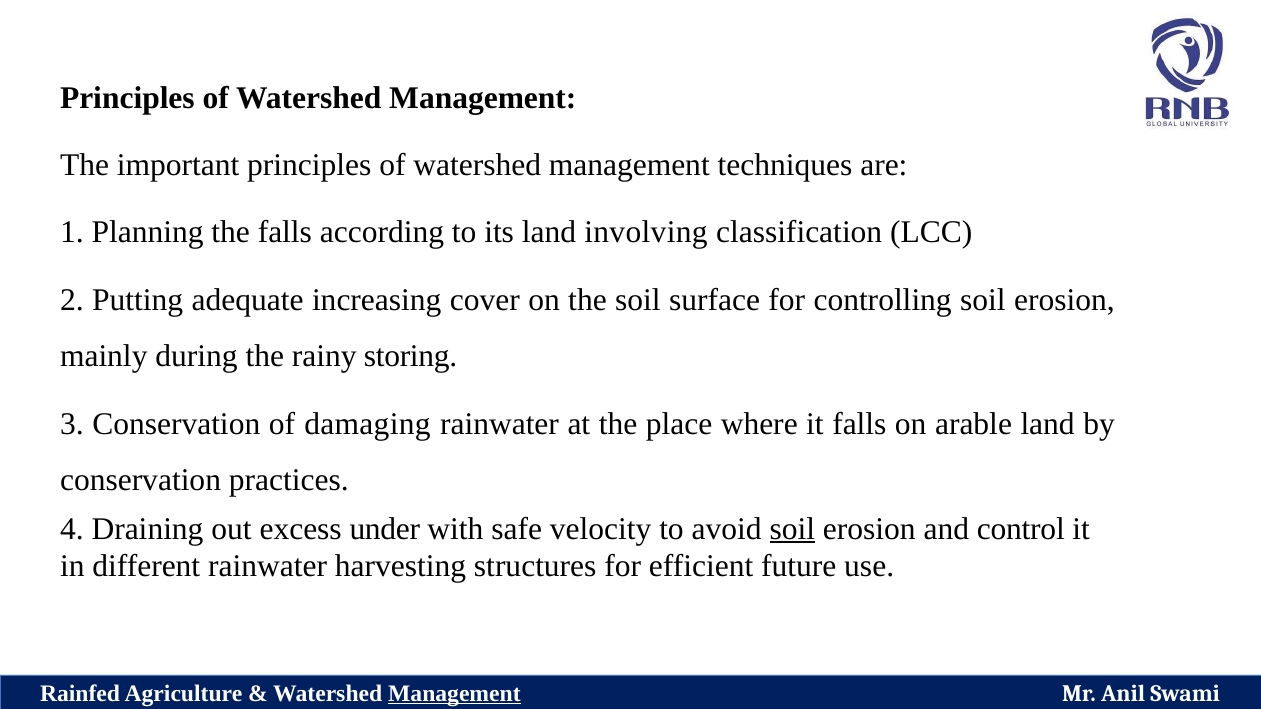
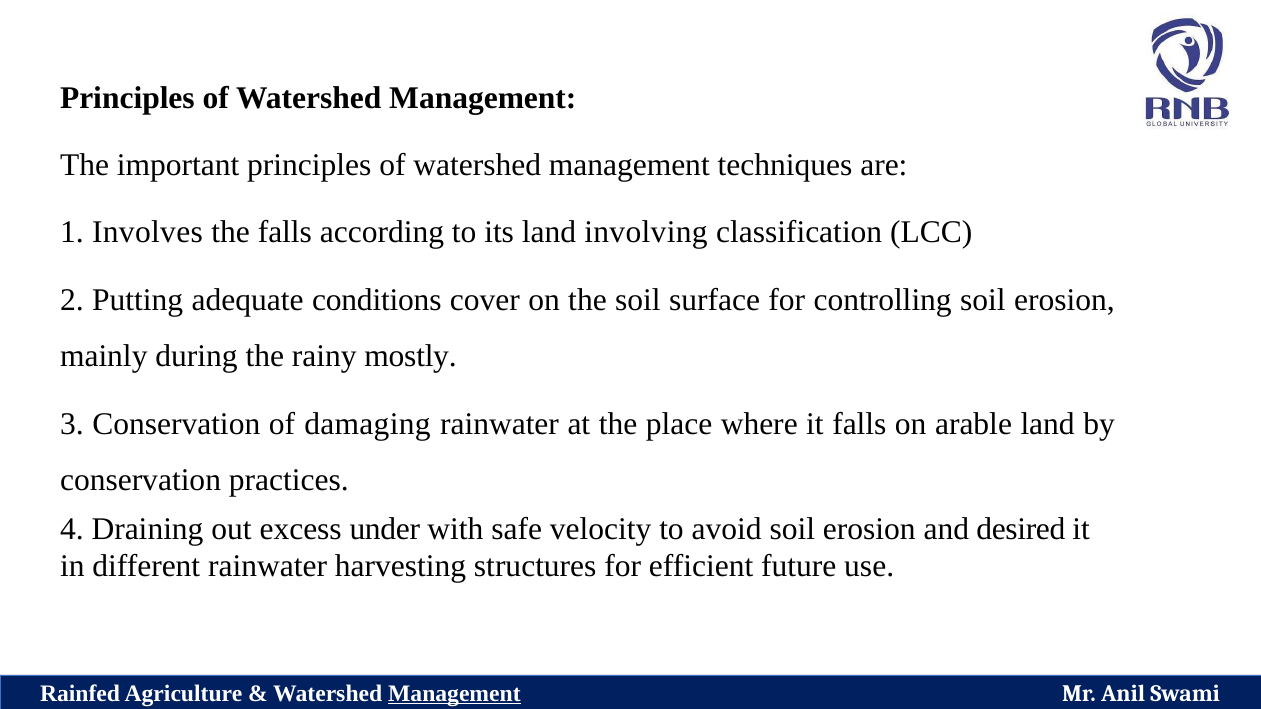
Planning: Planning -> Involves
increasing: increasing -> conditions
storing: storing -> mostly
soil at (792, 529) underline: present -> none
control: control -> desired
